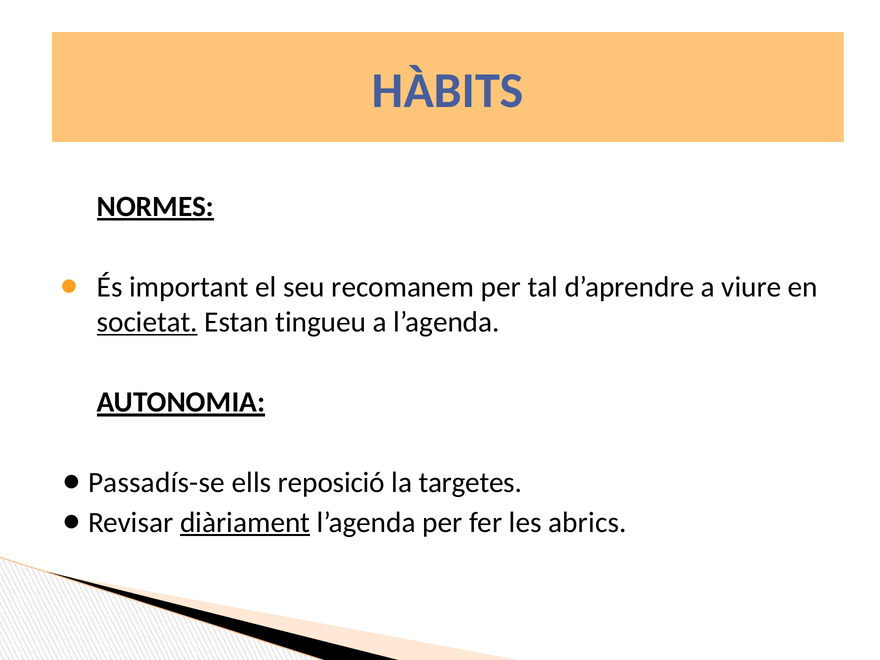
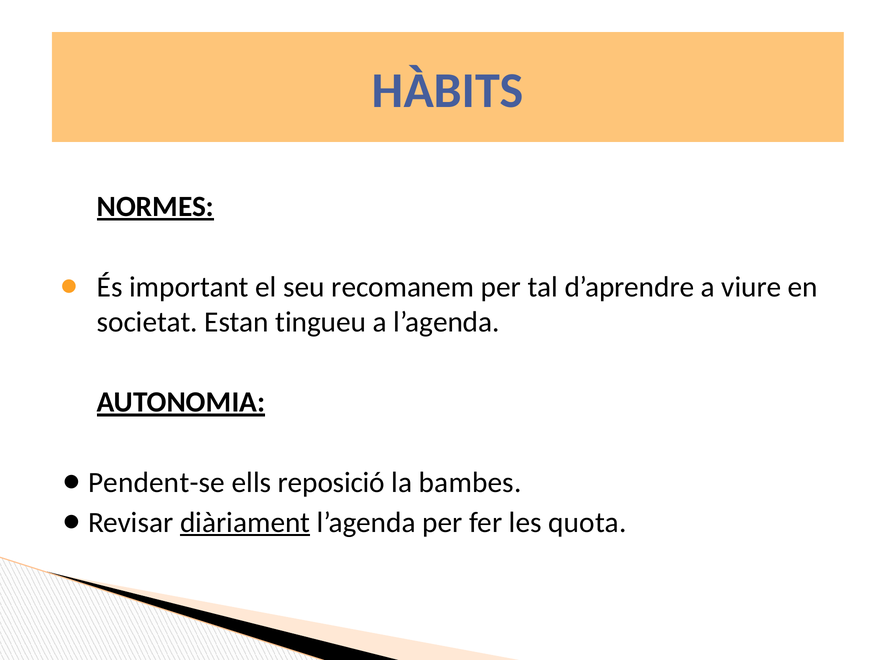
societat underline: present -> none
Passadís-se: Passadís-se -> Pendent-se
targetes: targetes -> bambes
abrics: abrics -> quota
